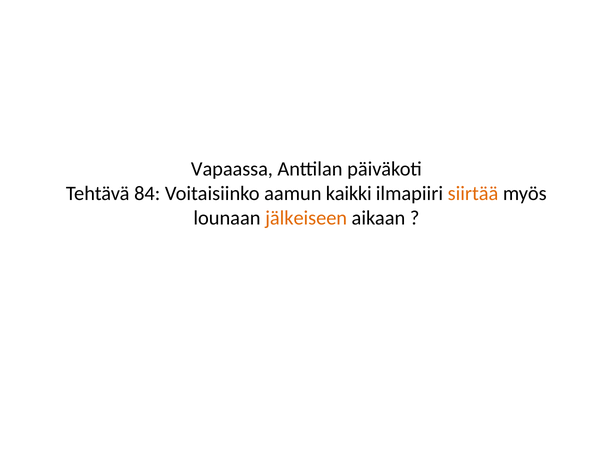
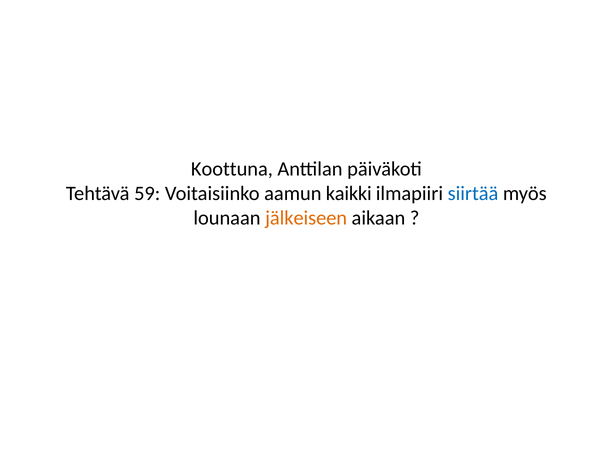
Vapaassa: Vapaassa -> Koottuna
84: 84 -> 59
siirtää colour: orange -> blue
